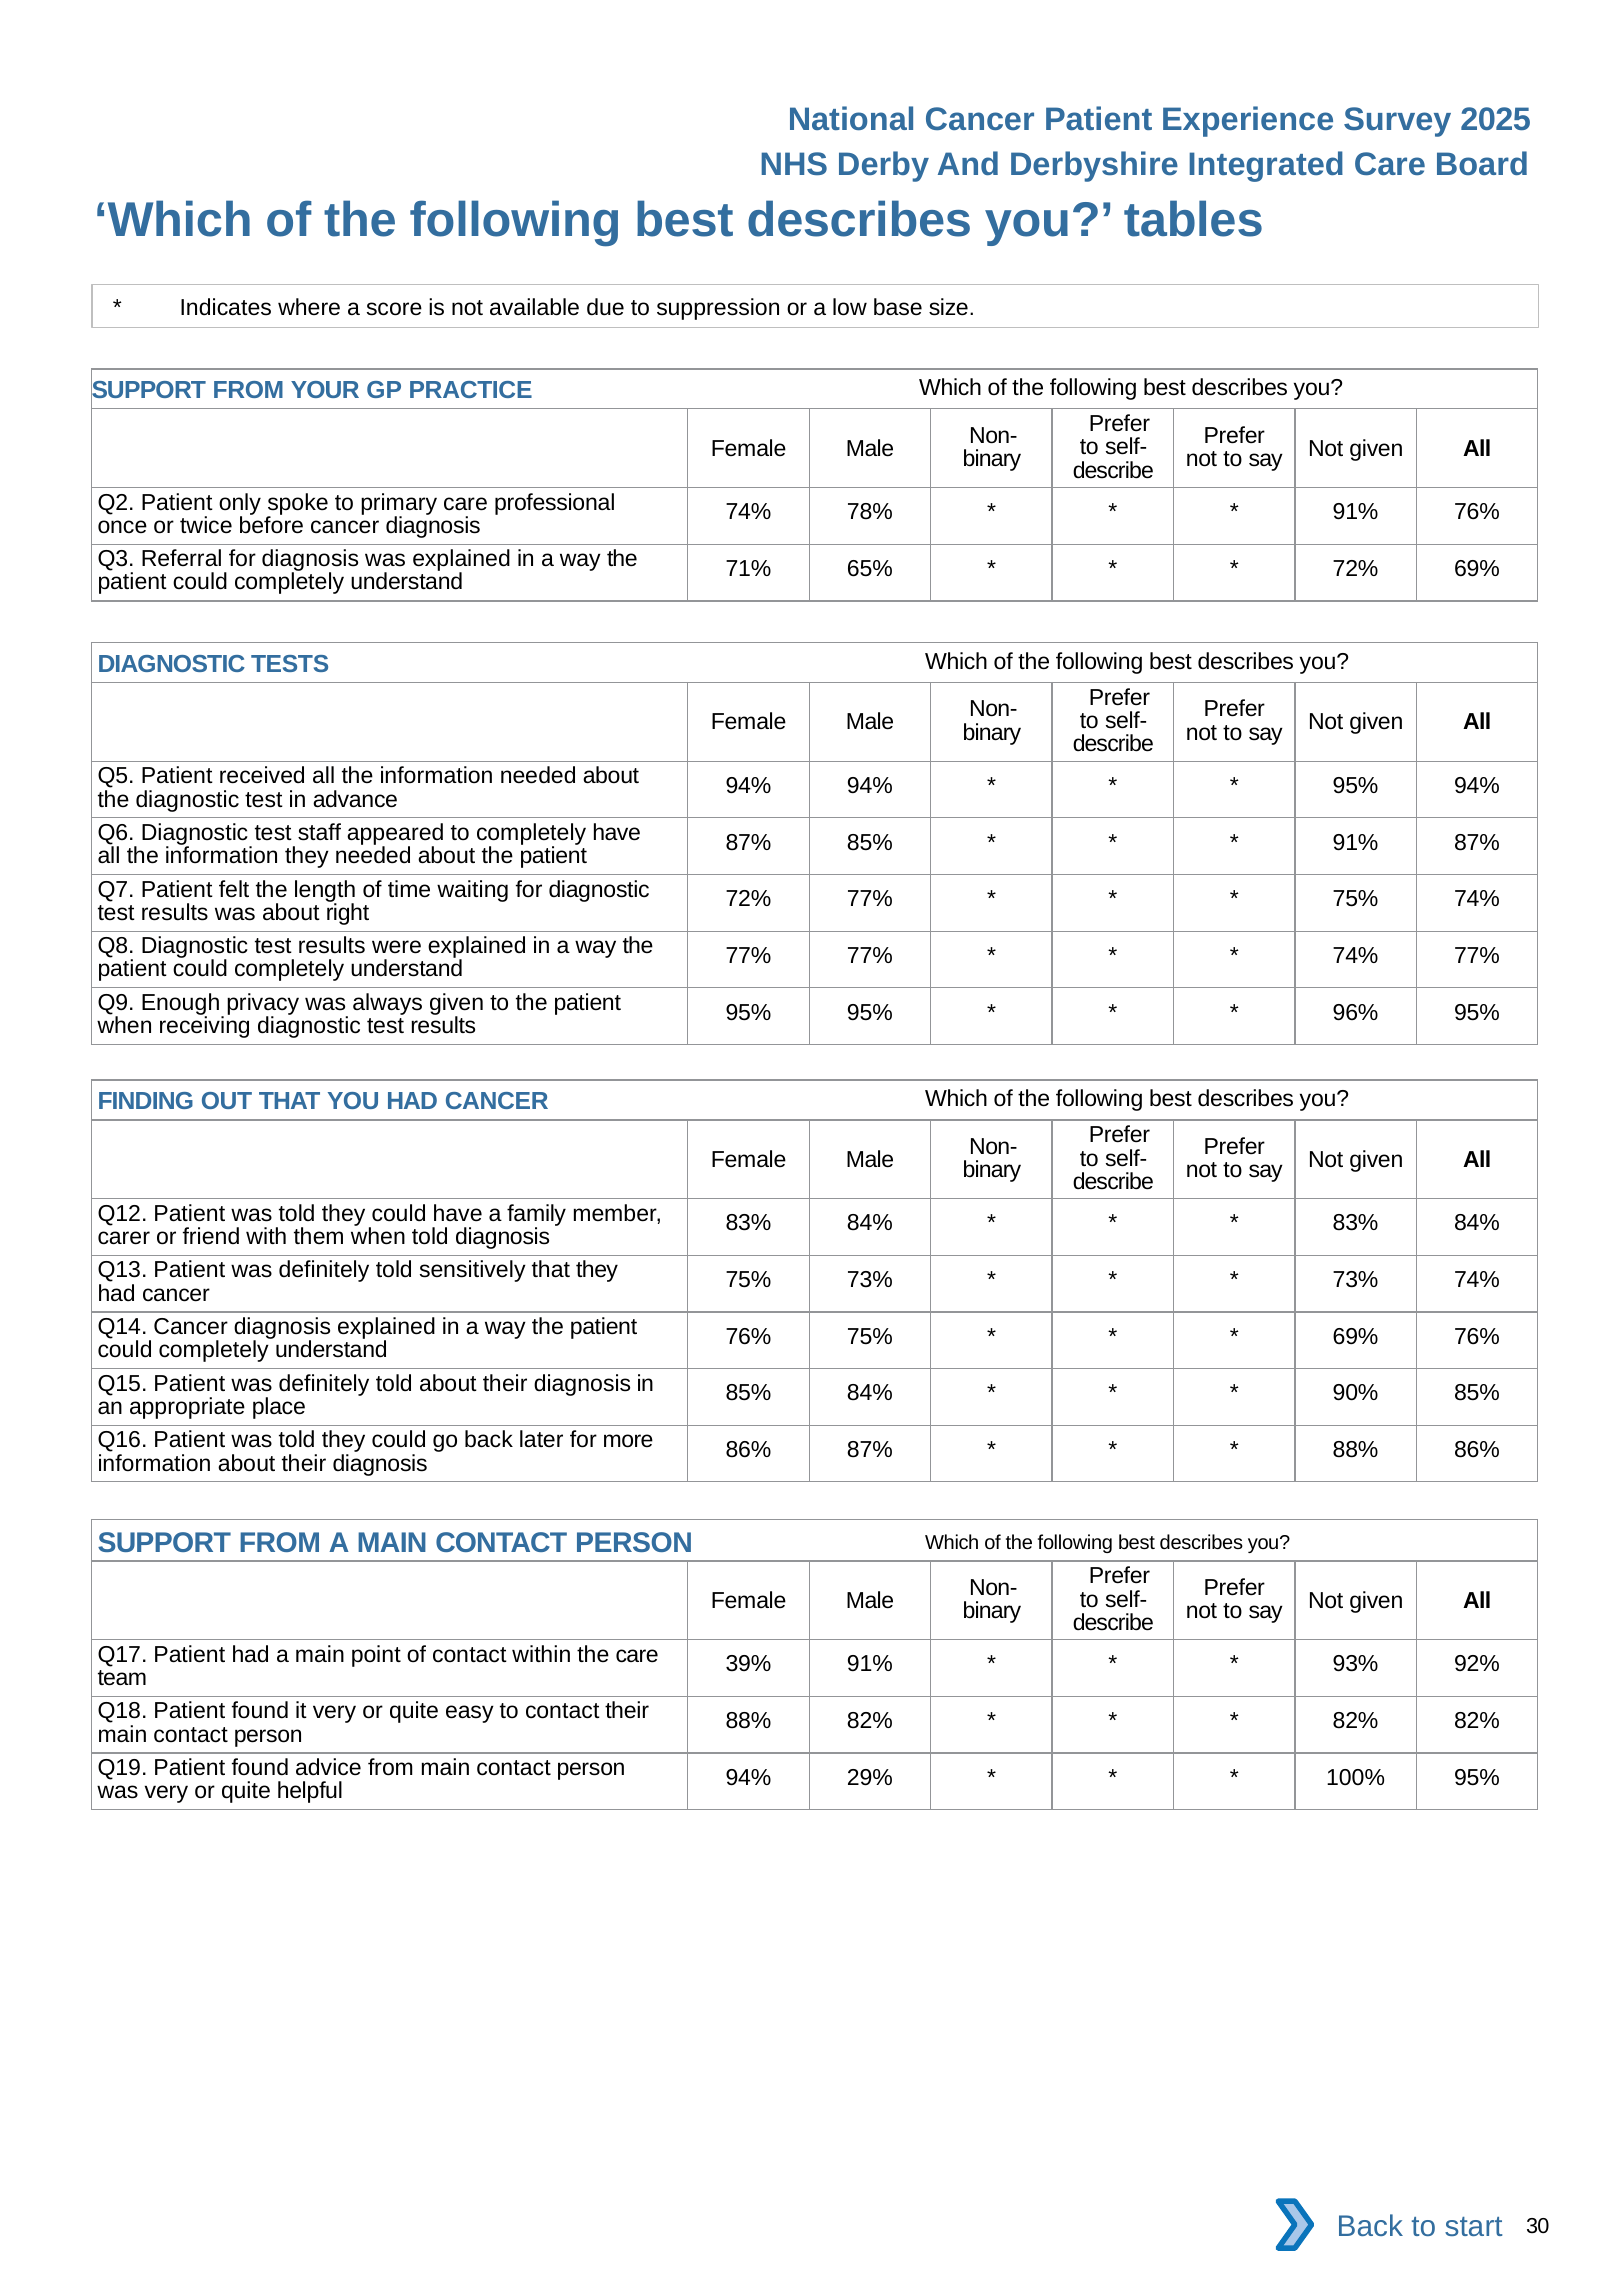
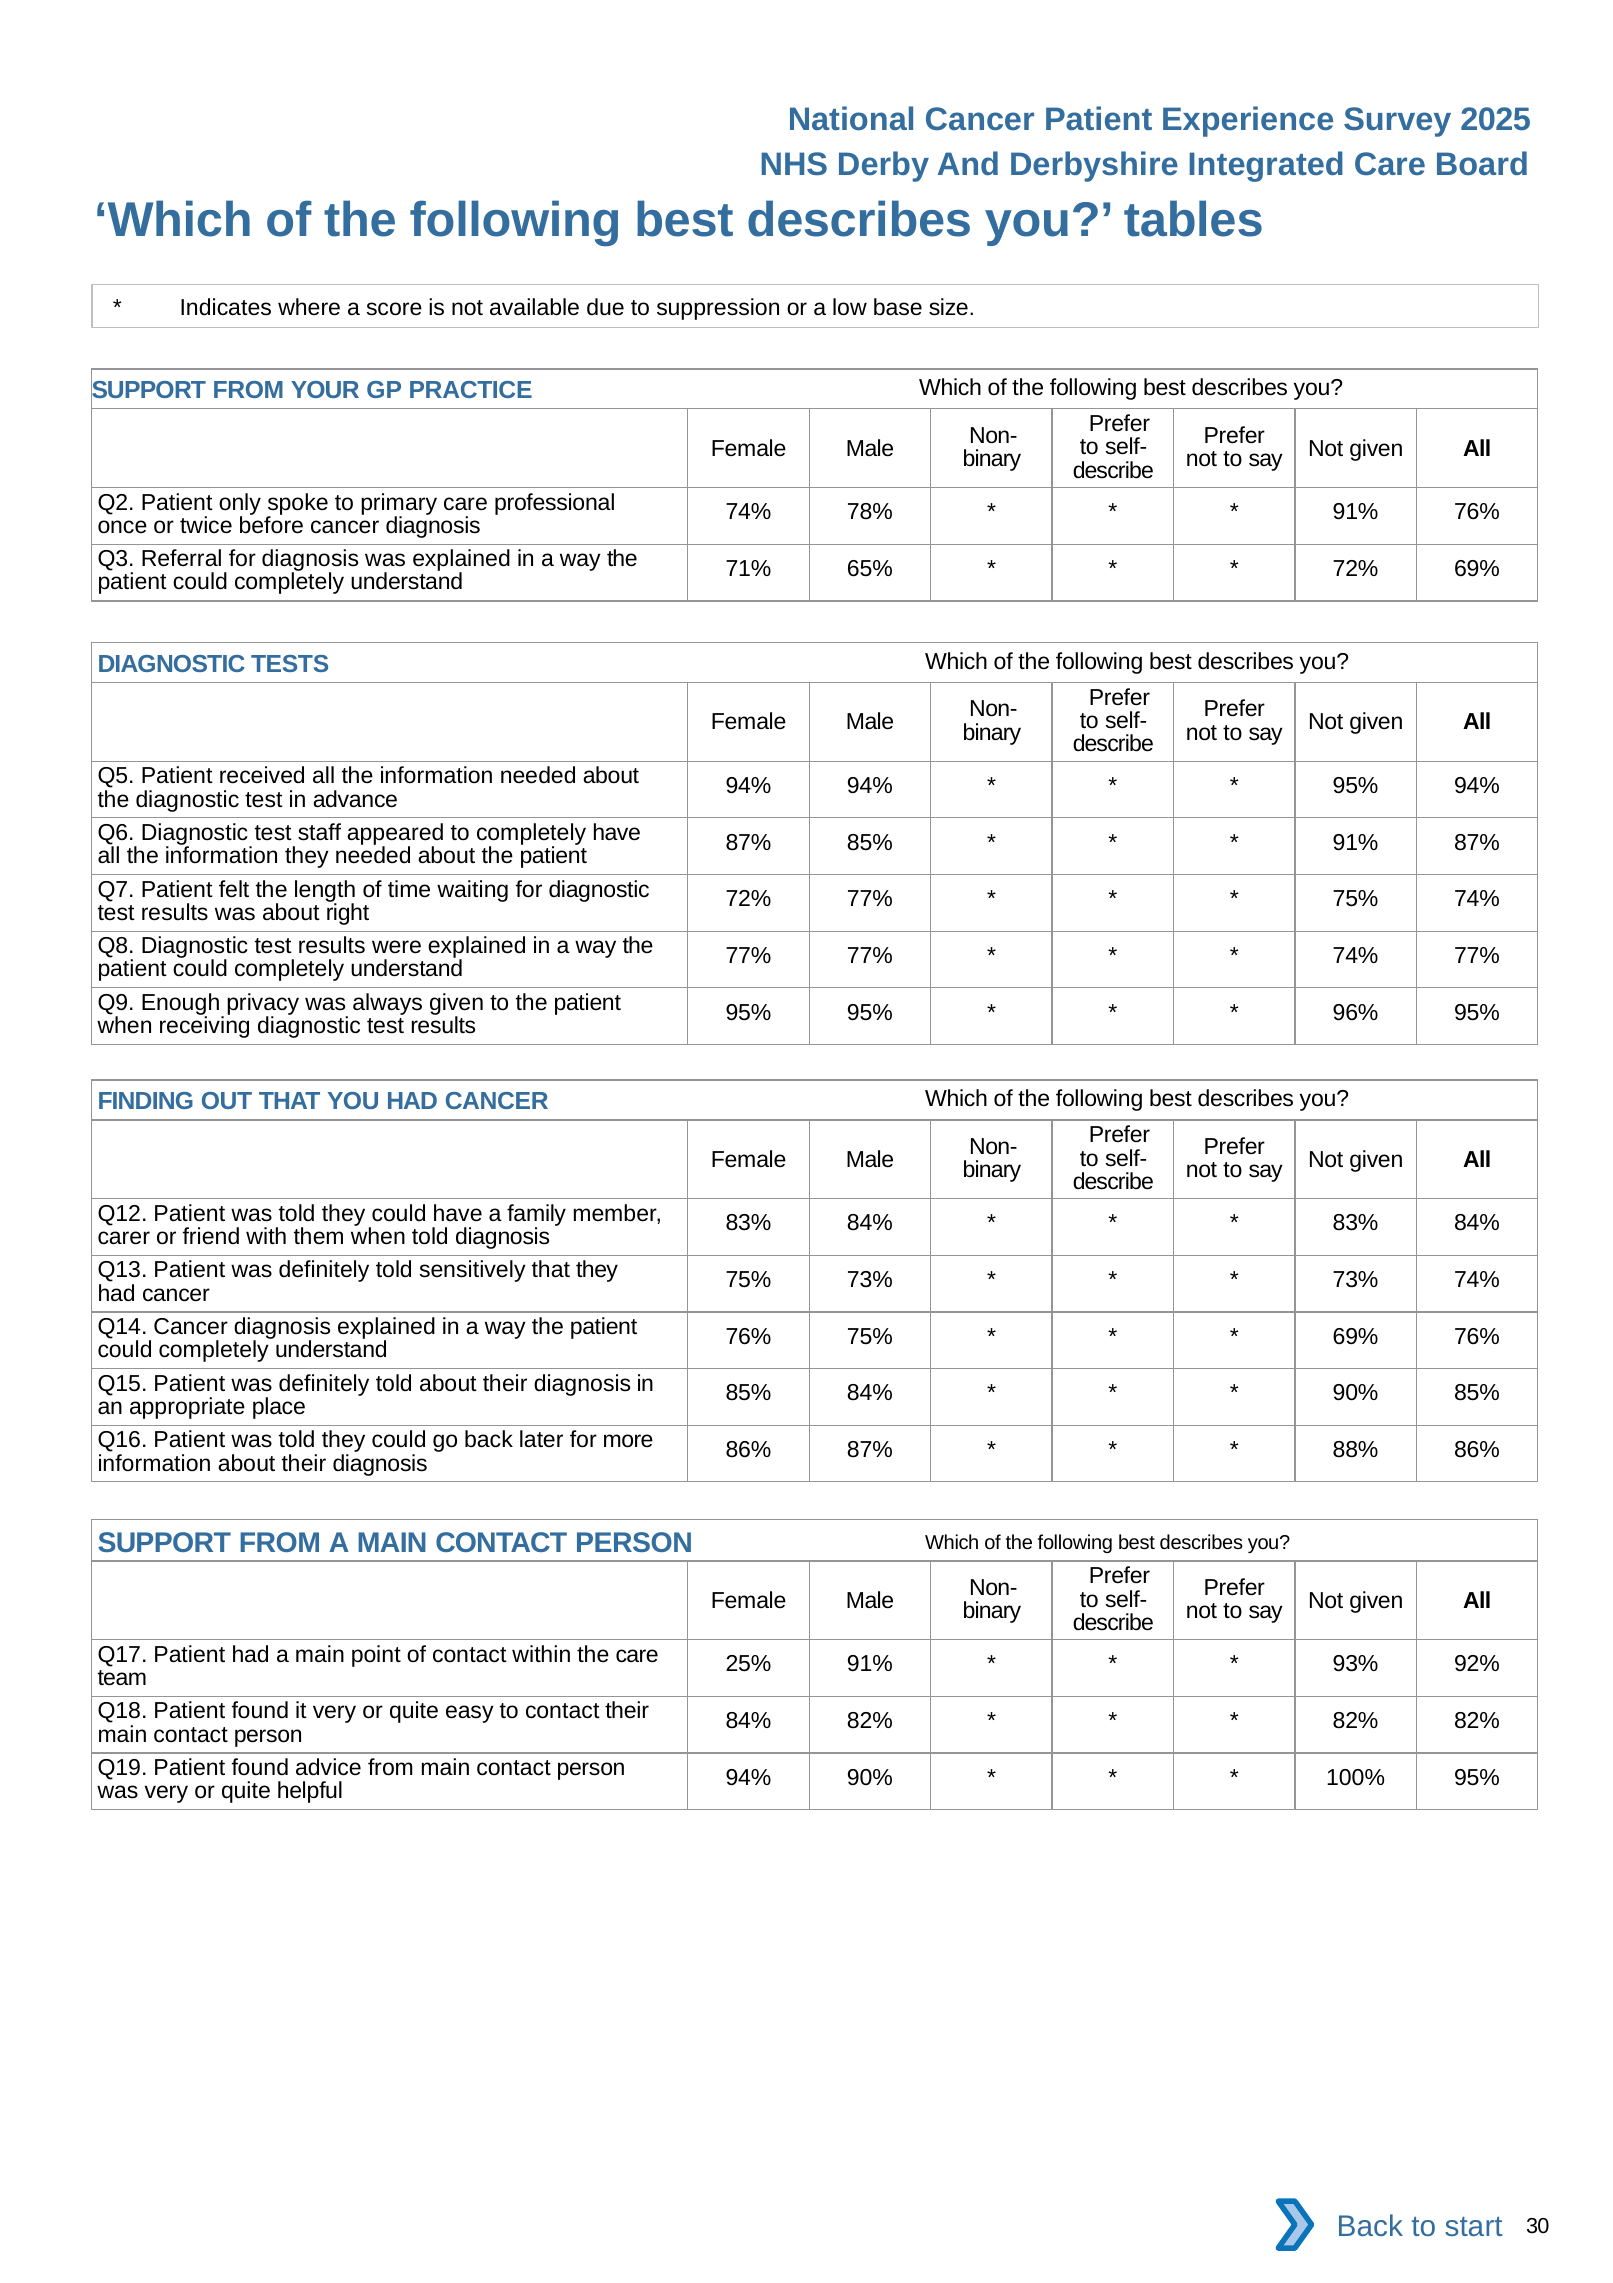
39%: 39% -> 25%
88% at (748, 1721): 88% -> 84%
94% 29%: 29% -> 90%
